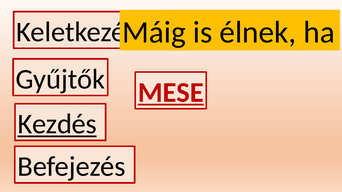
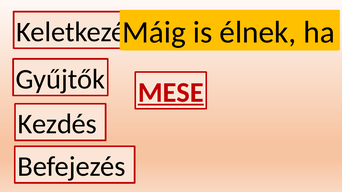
Kezdés underline: present -> none
